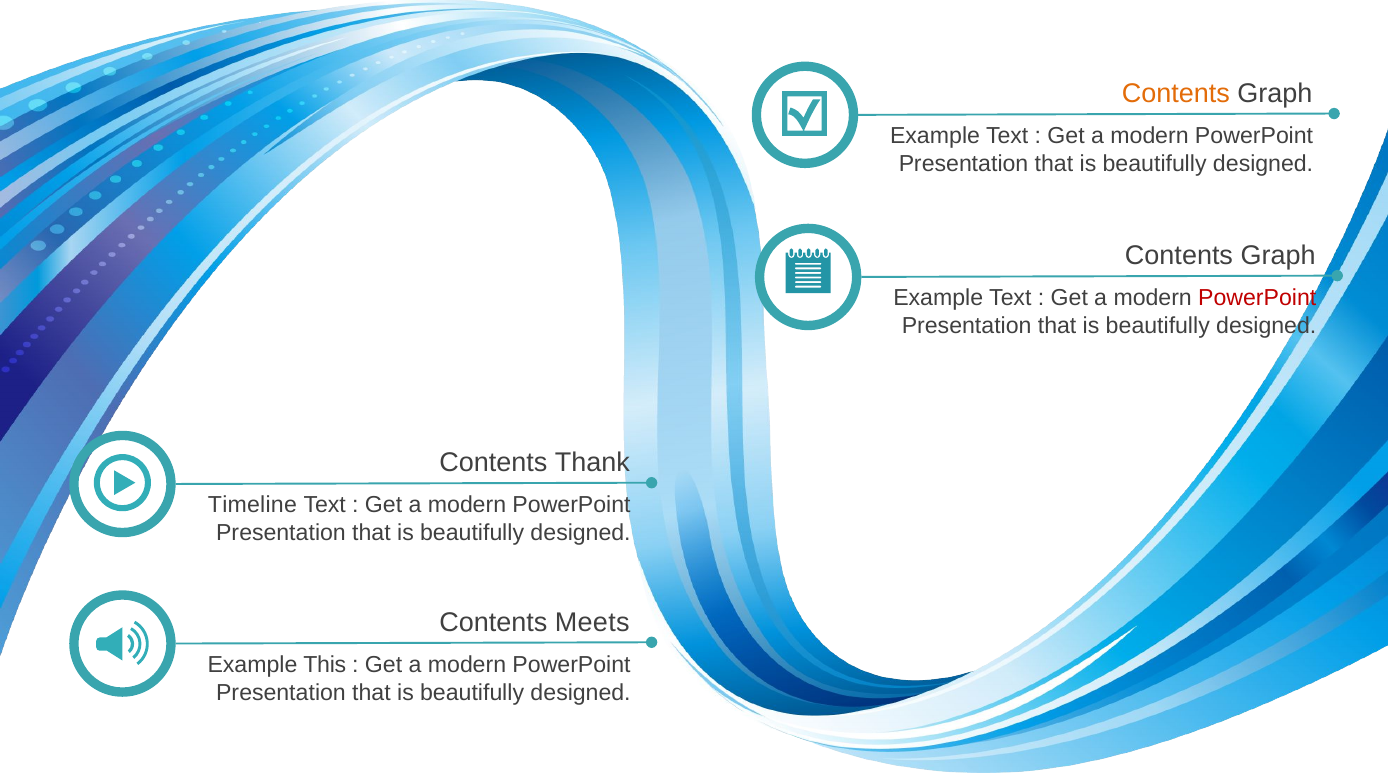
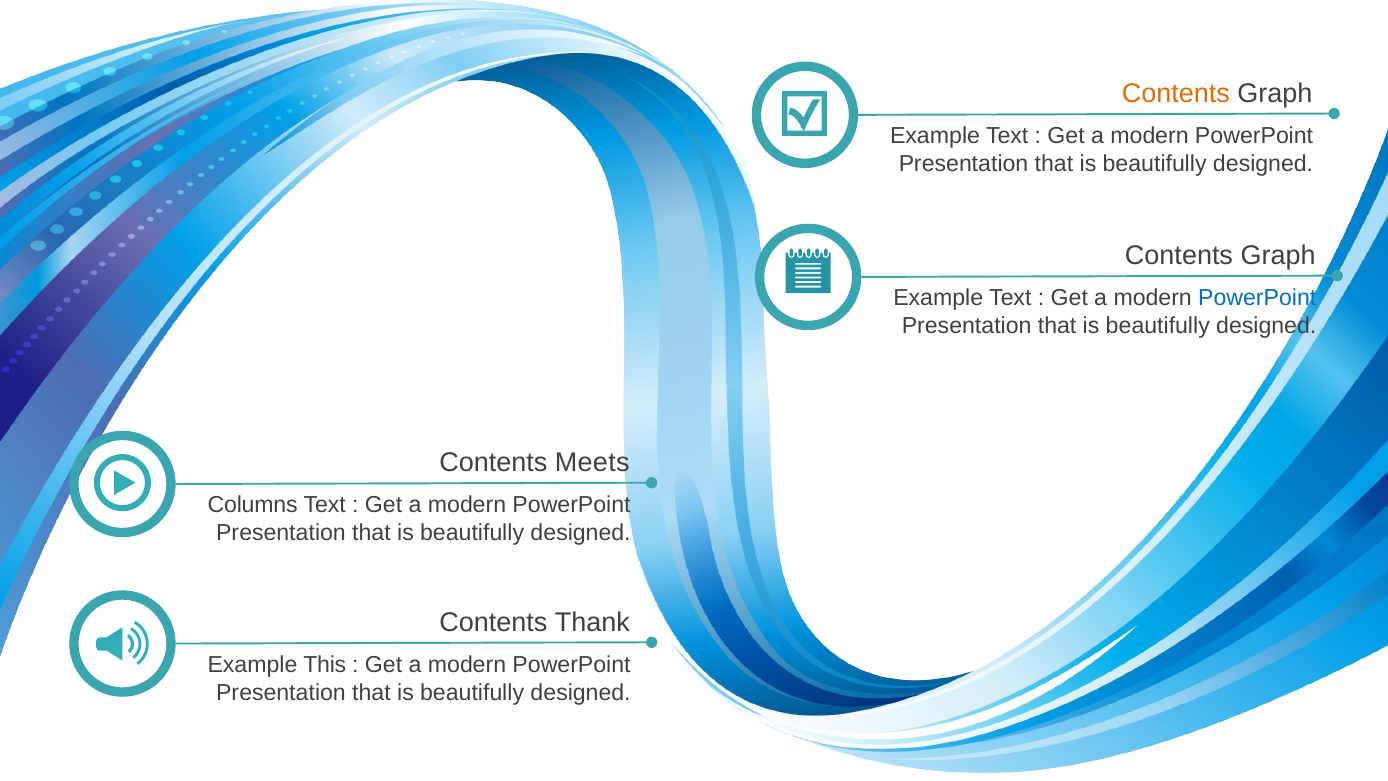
PowerPoint at (1257, 298) colour: red -> blue
Thank: Thank -> Meets
Timeline: Timeline -> Columns
Meets: Meets -> Thank
